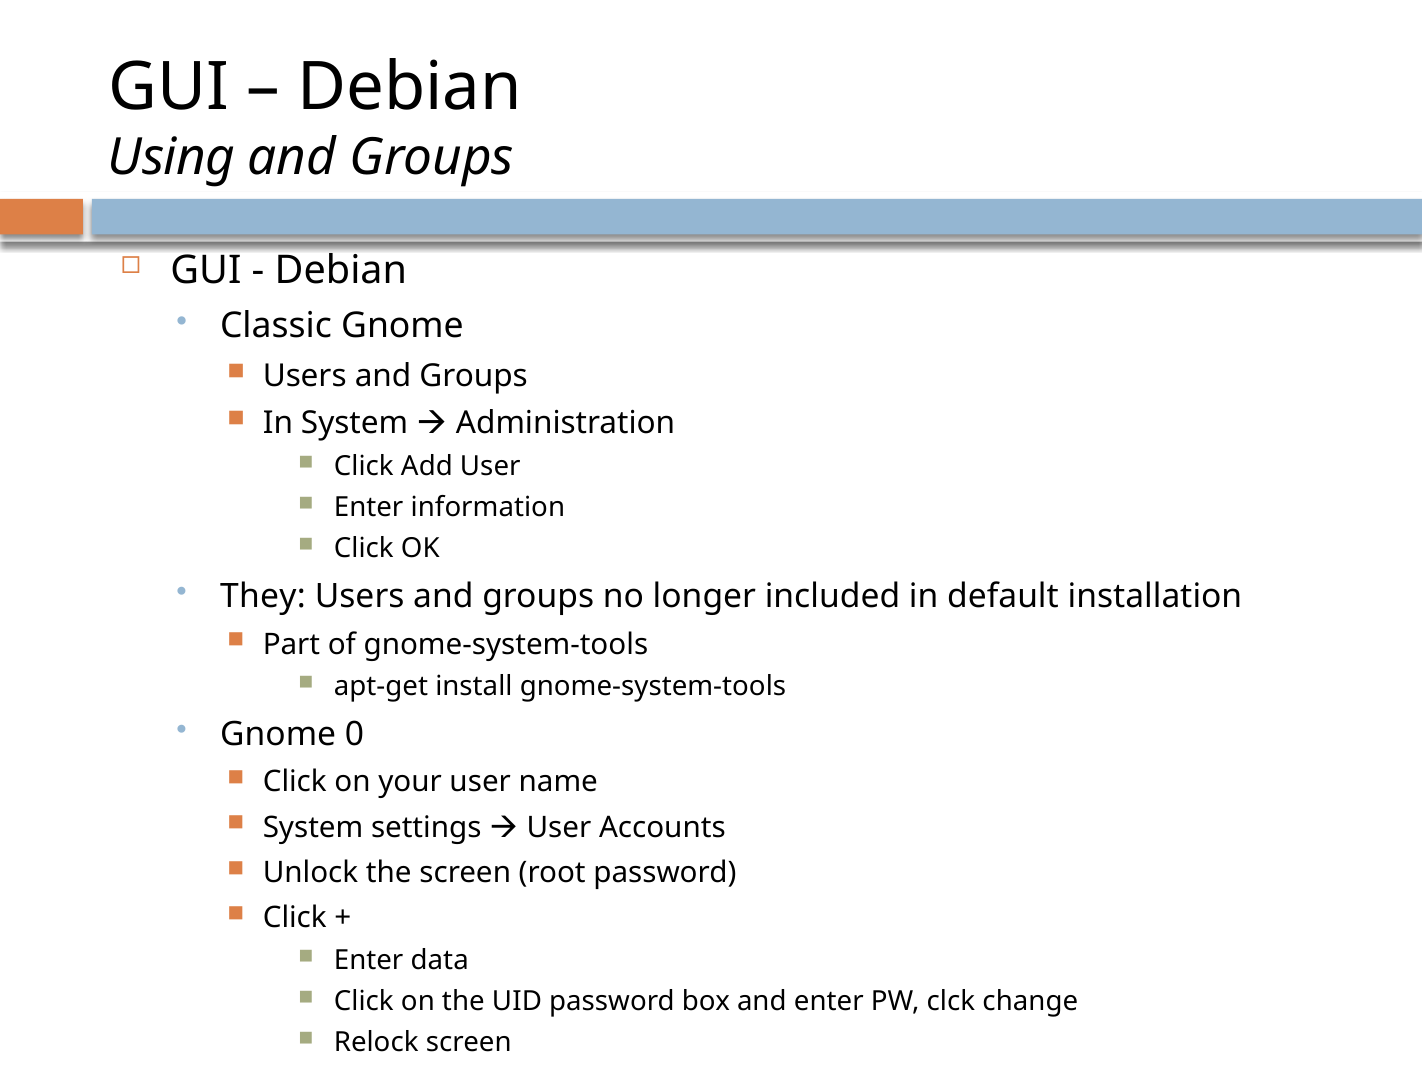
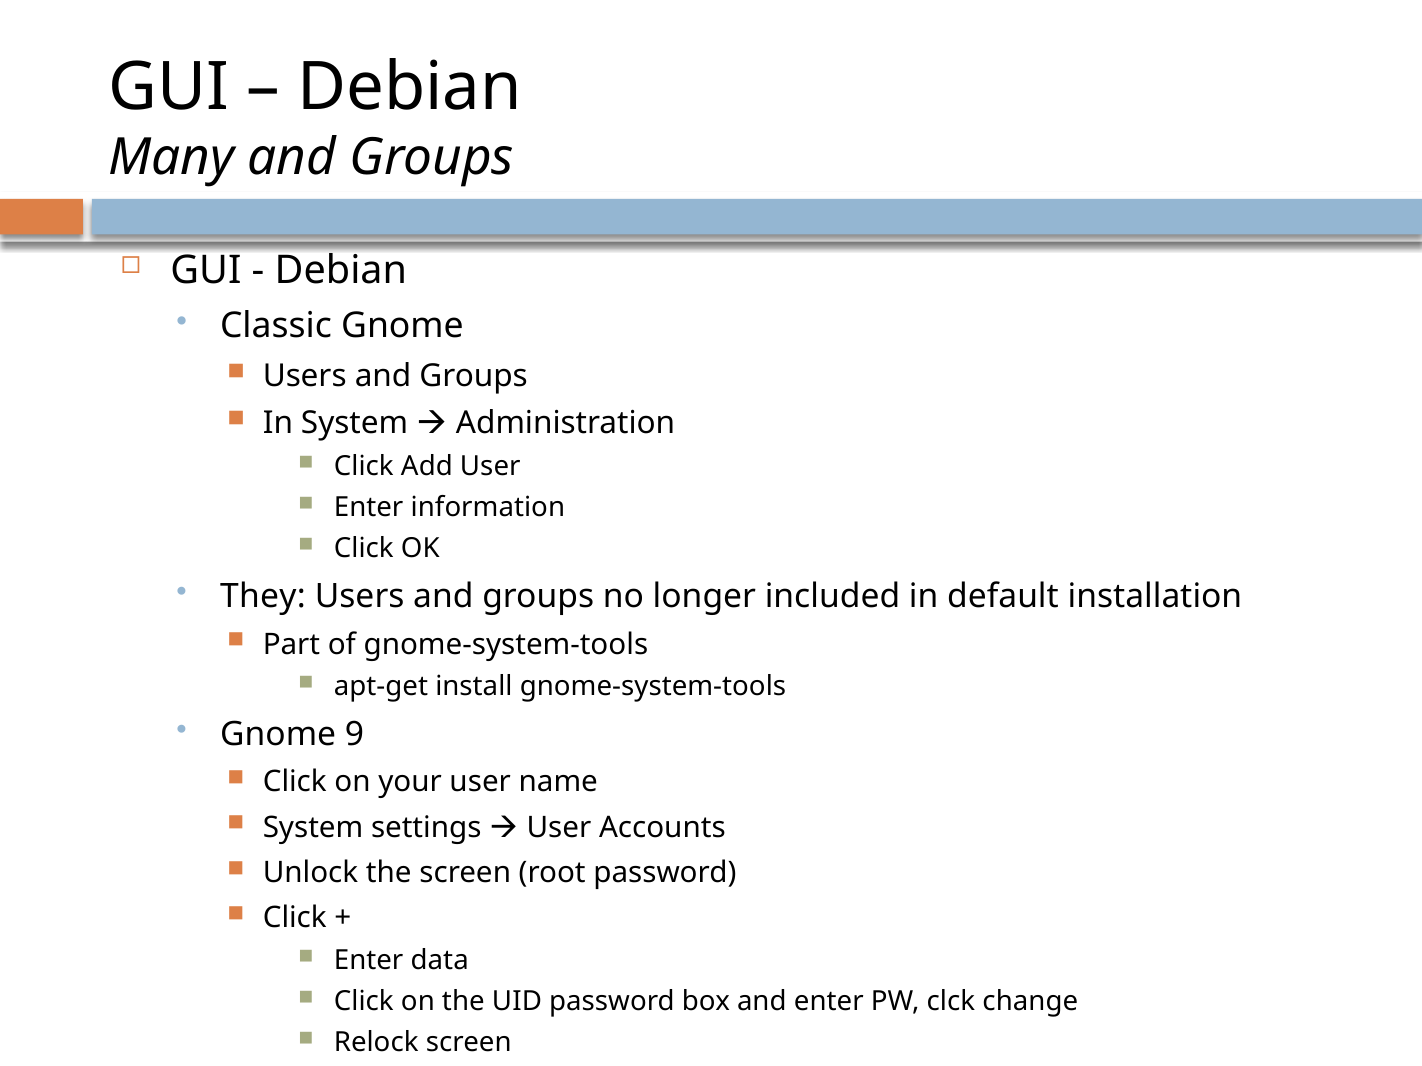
Using: Using -> Many
0: 0 -> 9
